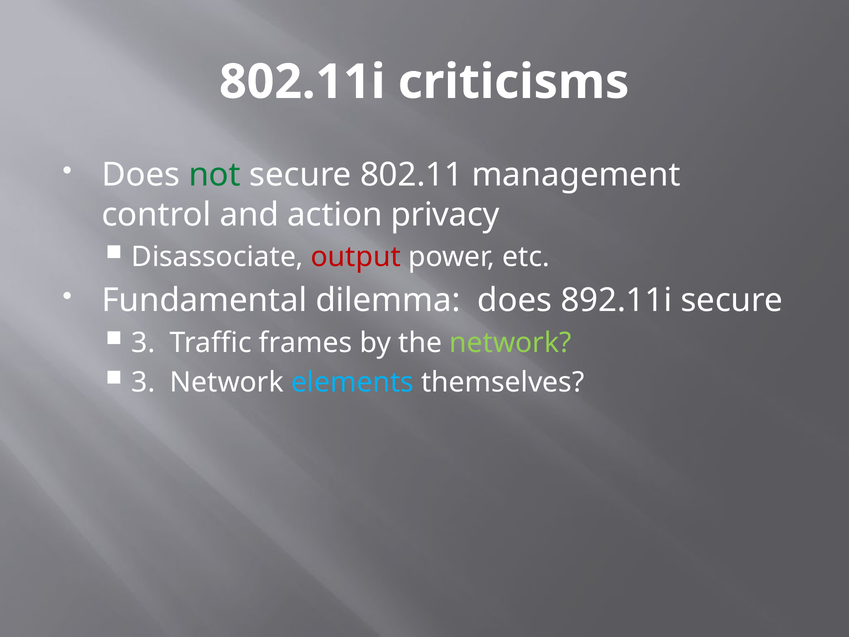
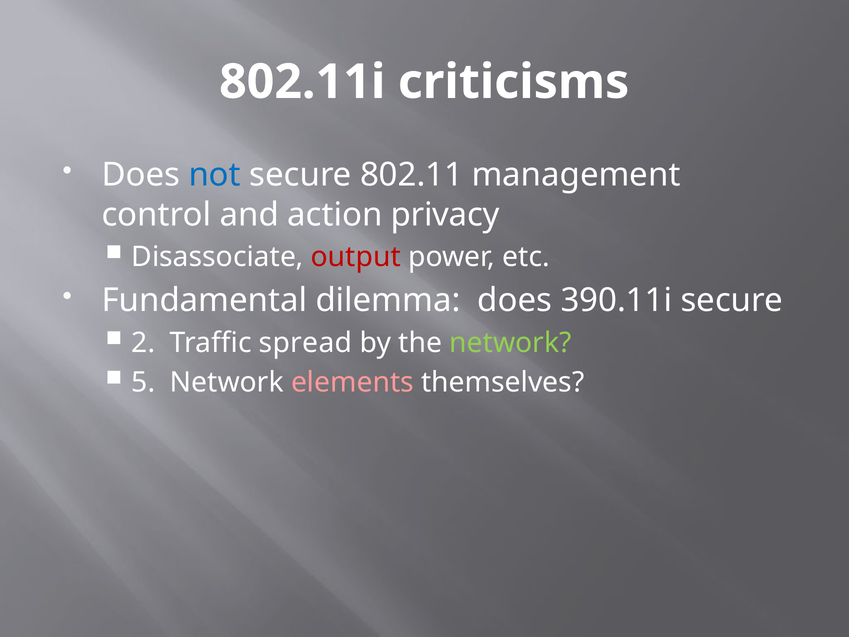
not colour: green -> blue
892.11i: 892.11i -> 390.11i
3 at (143, 343): 3 -> 2
frames: frames -> spread
3 at (143, 382): 3 -> 5
elements colour: light blue -> pink
